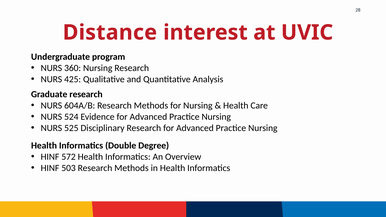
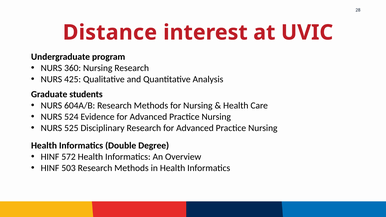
Graduate research: research -> students
